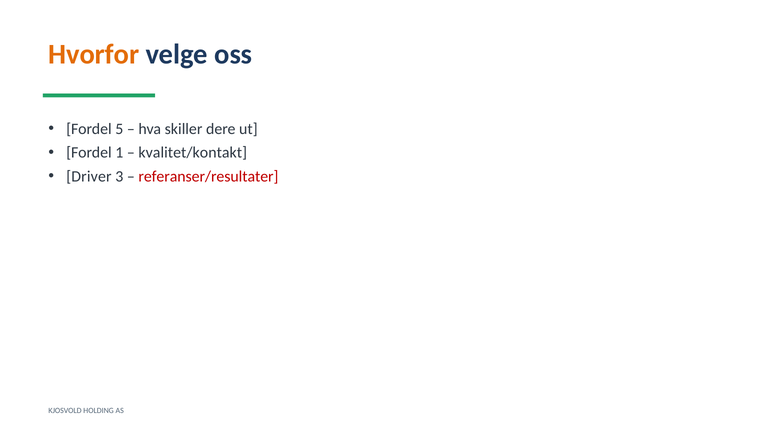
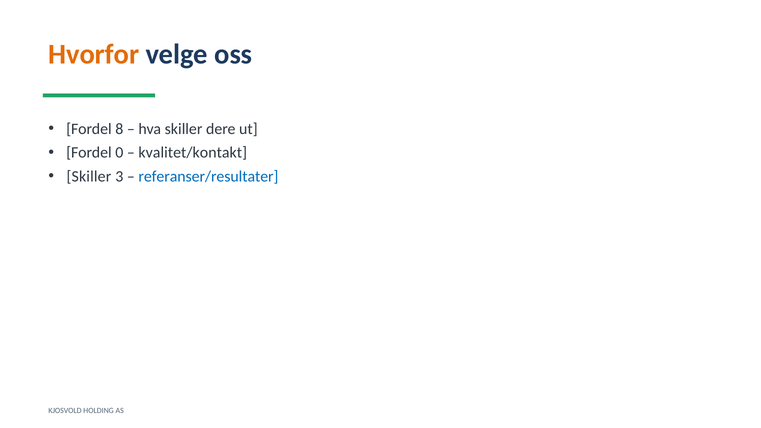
5: 5 -> 8
1: 1 -> 0
Driver at (89, 176): Driver -> Skiller
referanser/resultater colour: red -> blue
